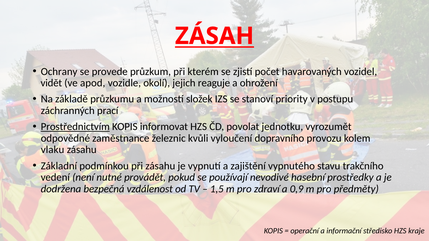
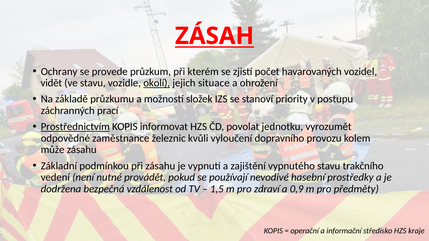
ve apod: apod -> stavu
okolí underline: none -> present
reaguje: reaguje -> situace
vlaku: vlaku -> může
